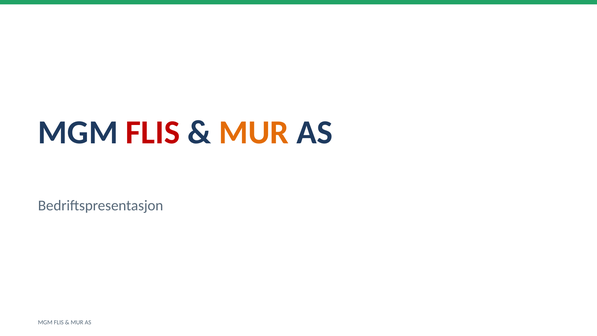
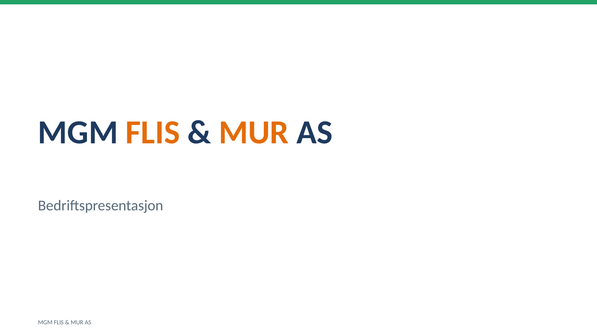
FLIS at (153, 132) colour: red -> orange
